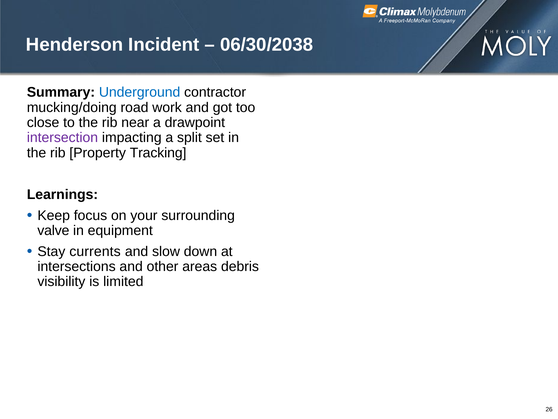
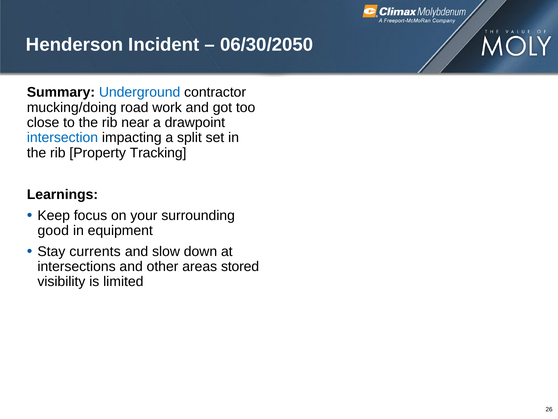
06/30/2038: 06/30/2038 -> 06/30/2050
intersection colour: purple -> blue
valve: valve -> good
debris: debris -> stored
